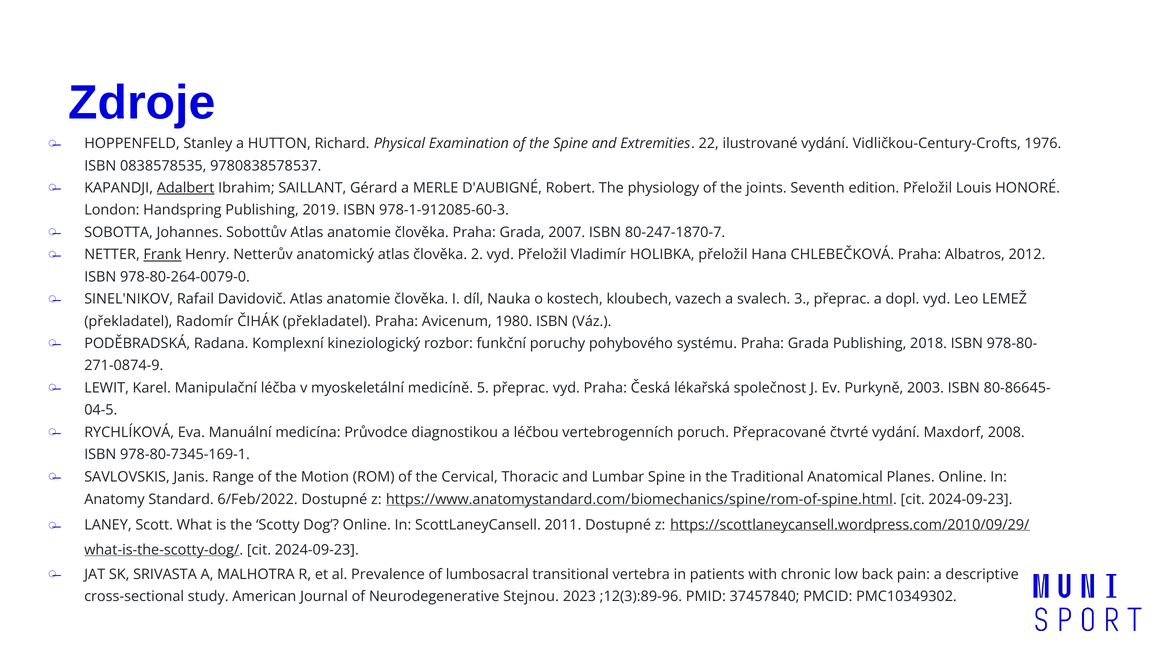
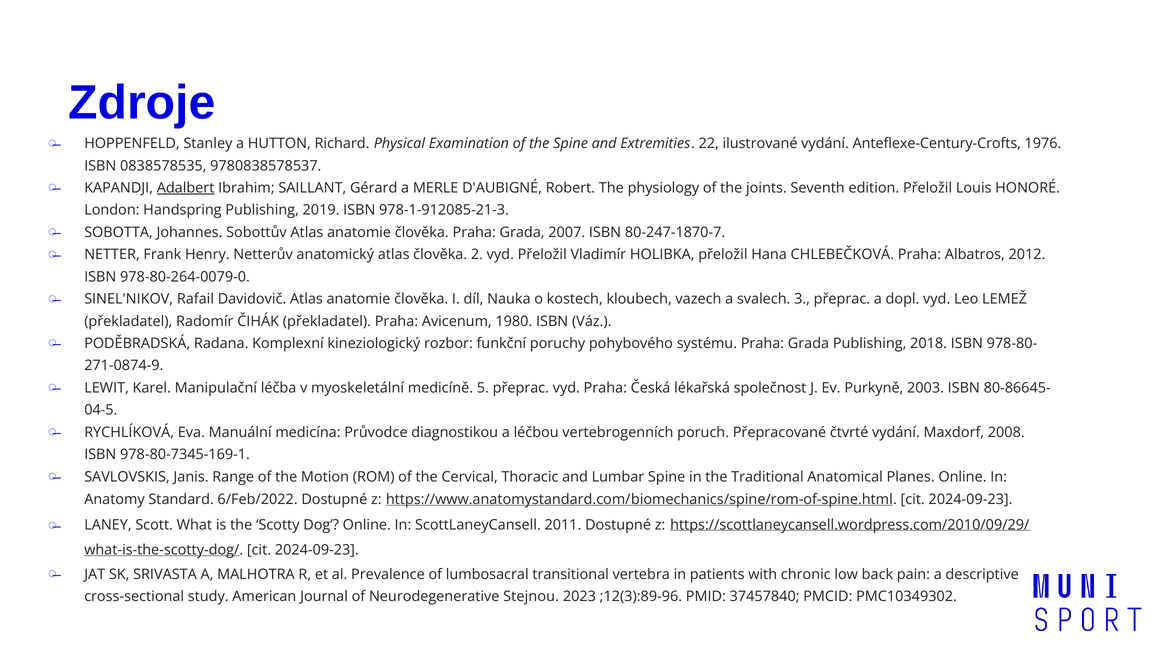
Vidličkou-Century-Crofts: Vidličkou-Century-Crofts -> Anteflexe-Century-Crofts
978-1-912085-60-3: 978-1-912085-60-3 -> 978-1-912085-21-3
Frank underline: present -> none
